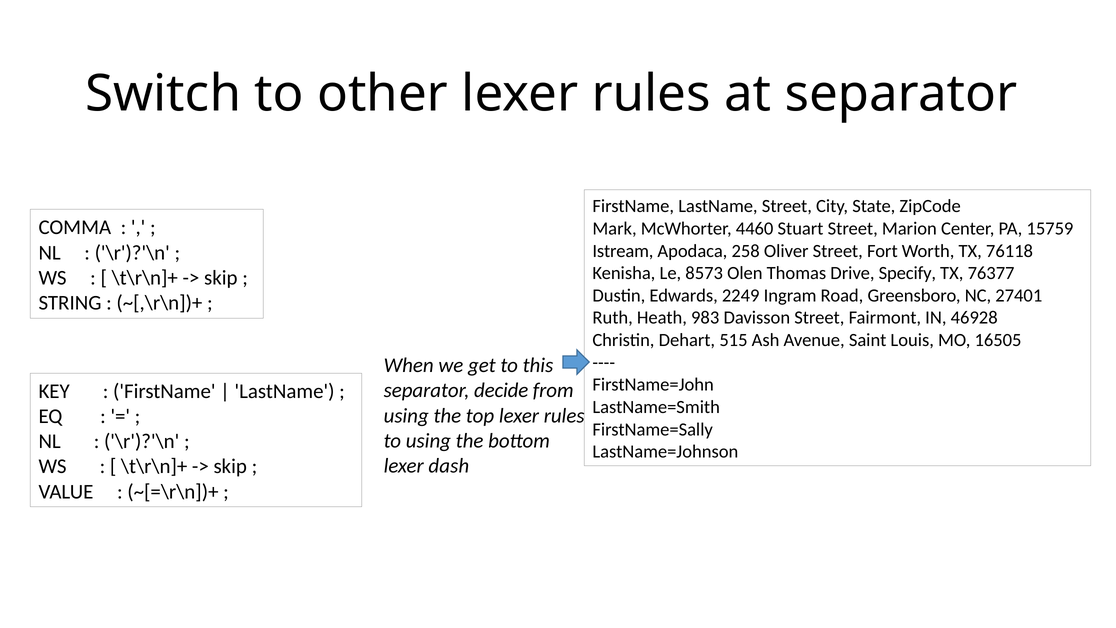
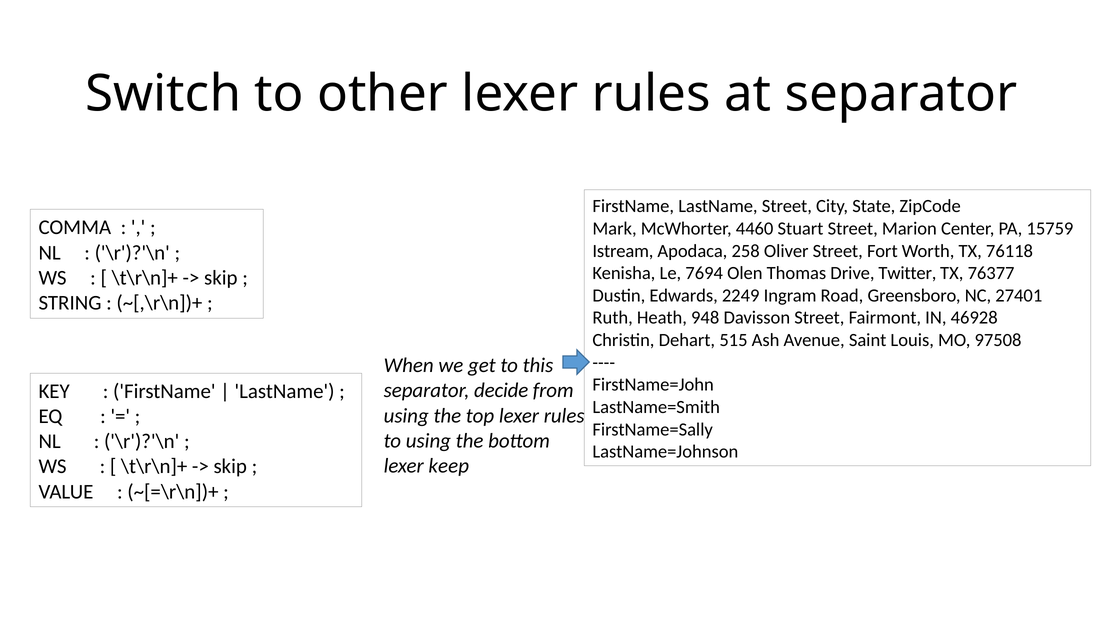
8573: 8573 -> 7694
Specify: Specify -> Twitter
983: 983 -> 948
16505: 16505 -> 97508
dash: dash -> keep
